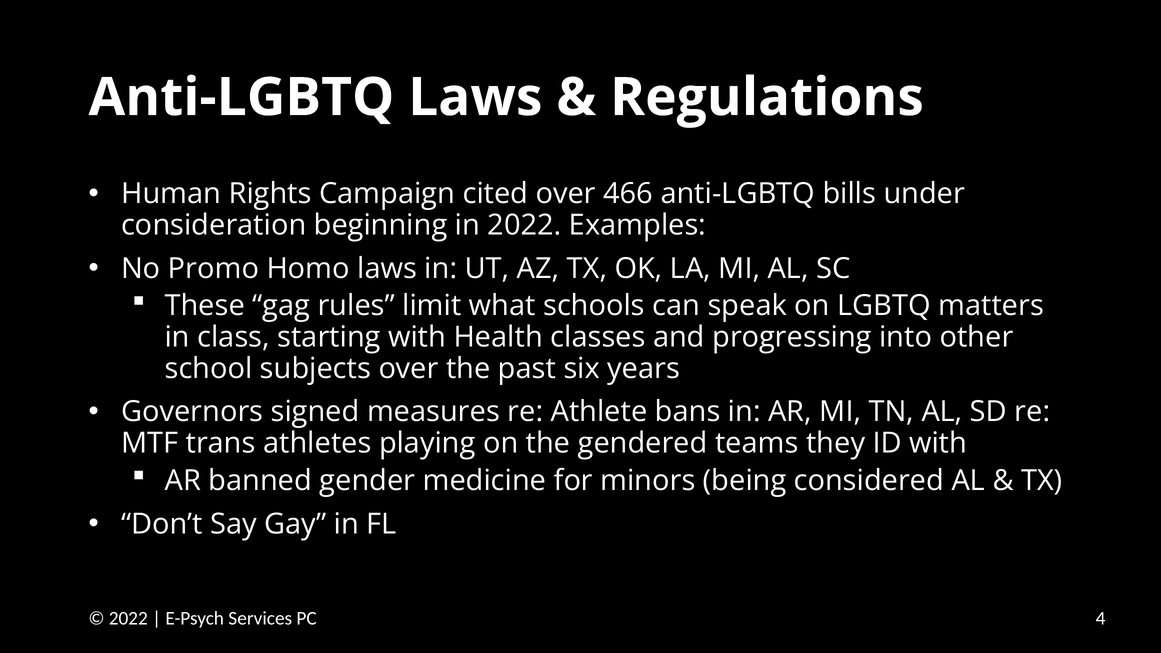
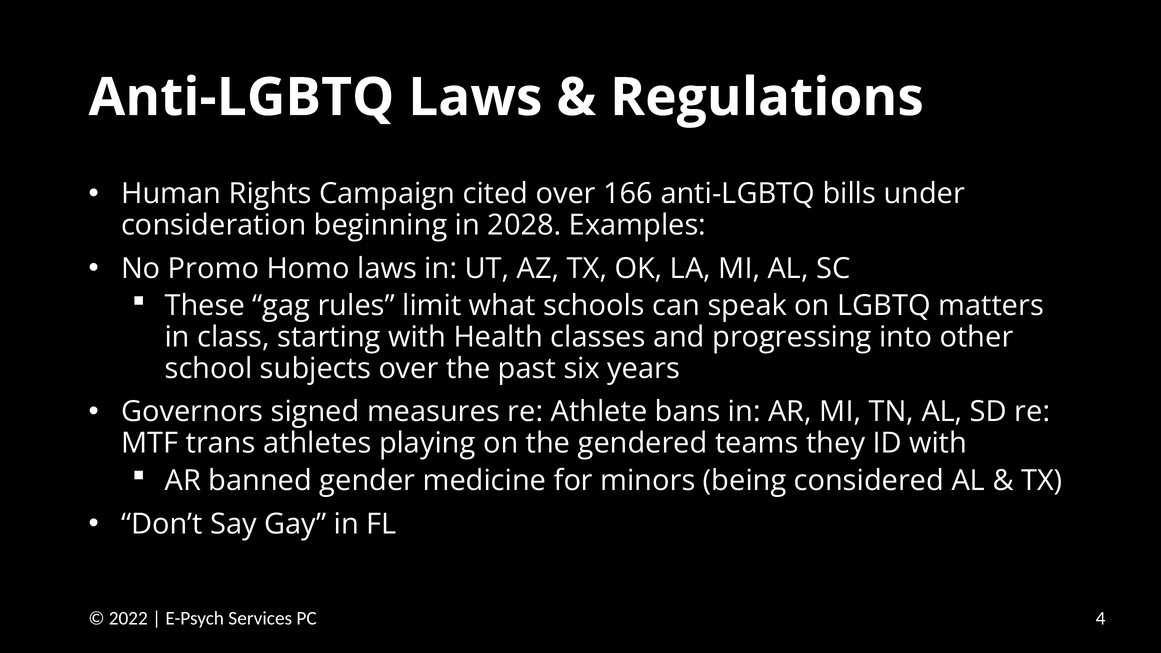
466: 466 -> 166
in 2022: 2022 -> 2028
